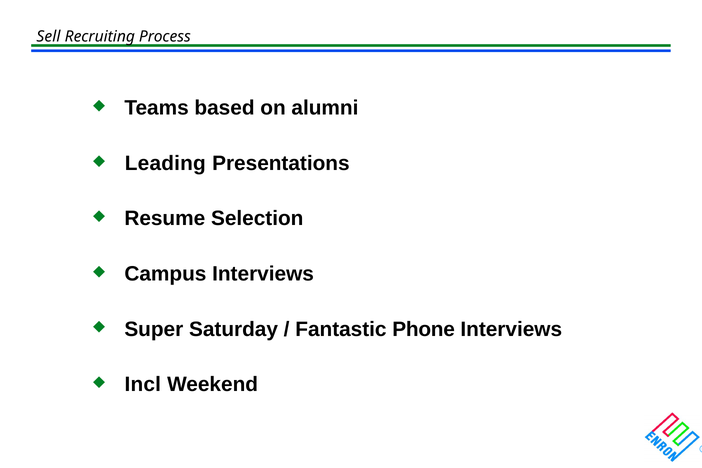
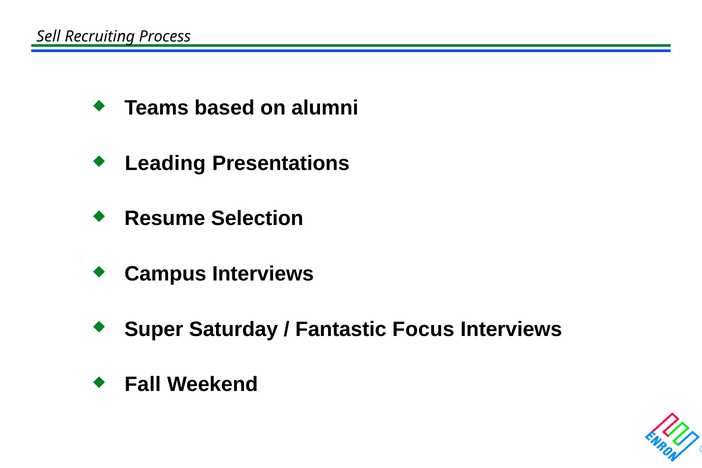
Phone: Phone -> Focus
Incl: Incl -> Fall
